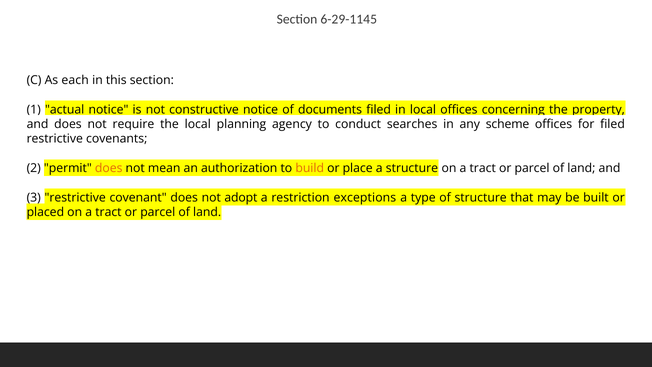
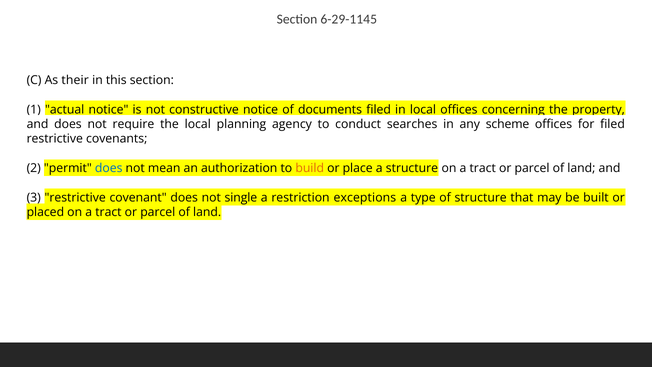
each: each -> their
does at (109, 168) colour: orange -> blue
adopt: adopt -> single
